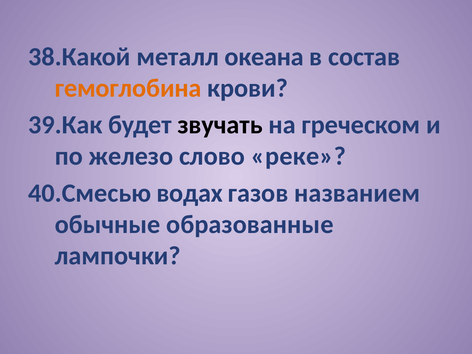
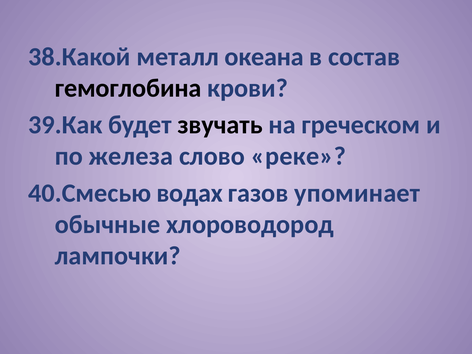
гемоглобина colour: orange -> black
железо: железо -> железа
названием: названием -> упоминает
образованные: образованные -> хлороводород
